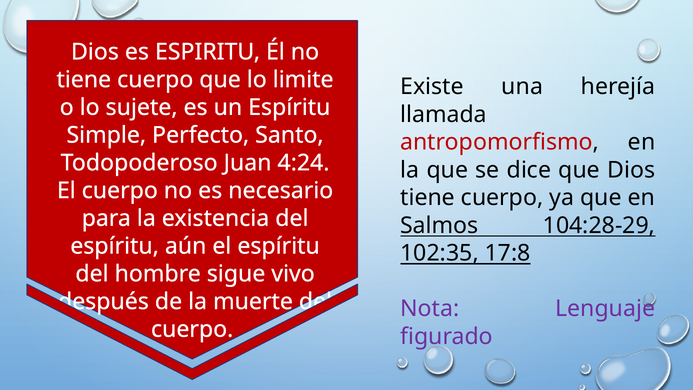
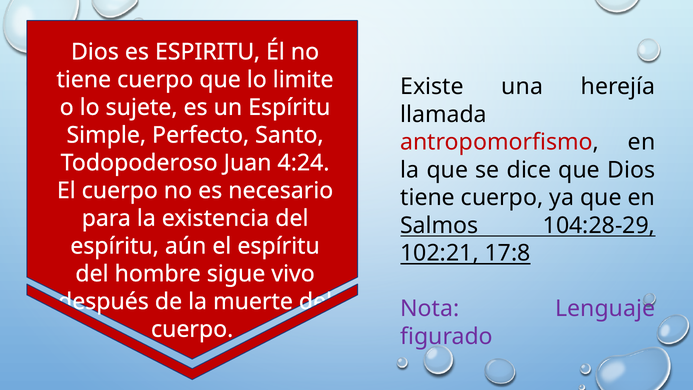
102:35: 102:35 -> 102:21
